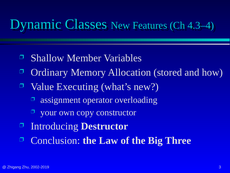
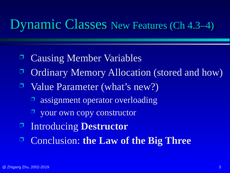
Shallow: Shallow -> Causing
Executing: Executing -> Parameter
